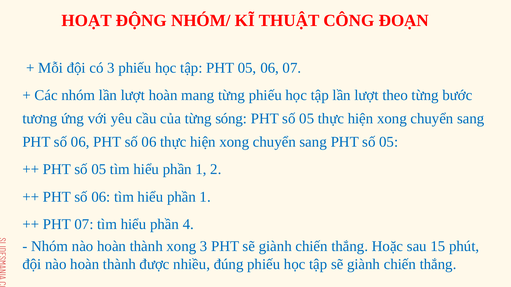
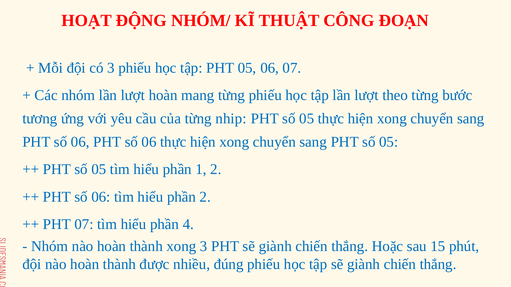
sóng: sóng -> nhip
1 at (205, 197): 1 -> 2
